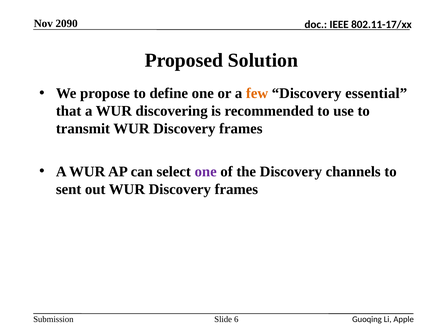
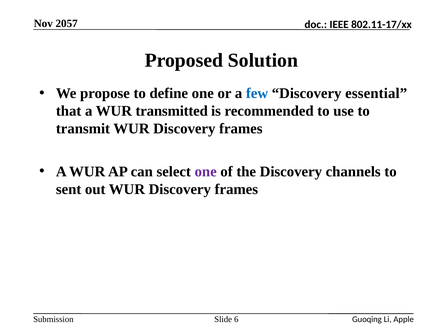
2090: 2090 -> 2057
few colour: orange -> blue
discovering: discovering -> transmitted
